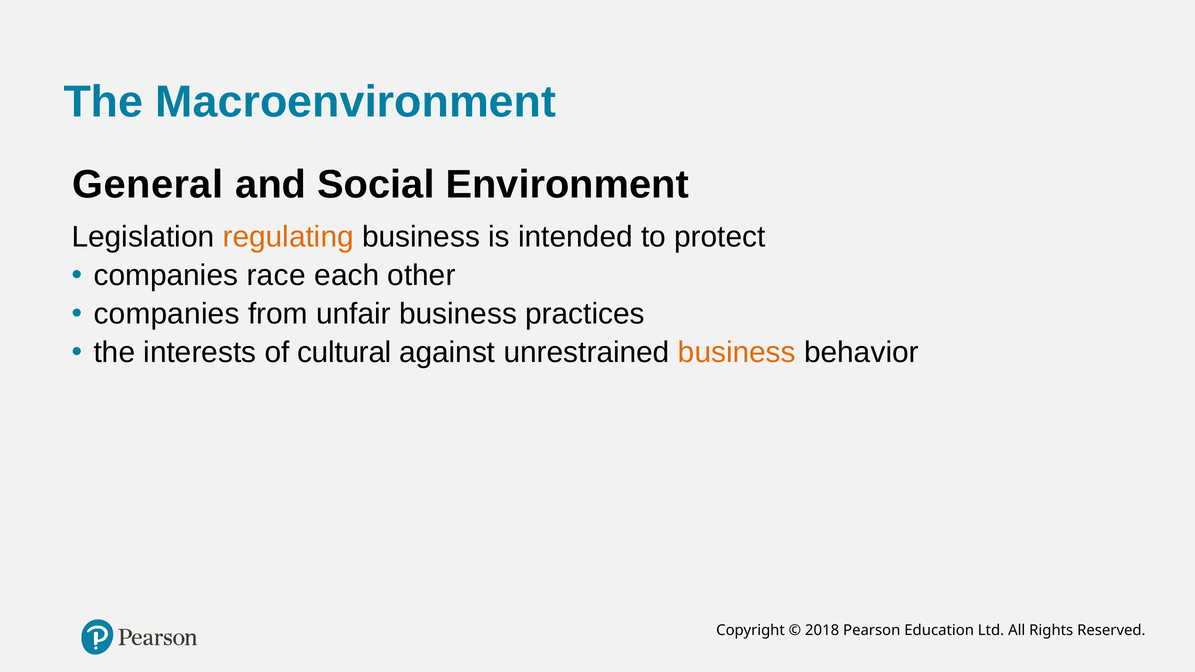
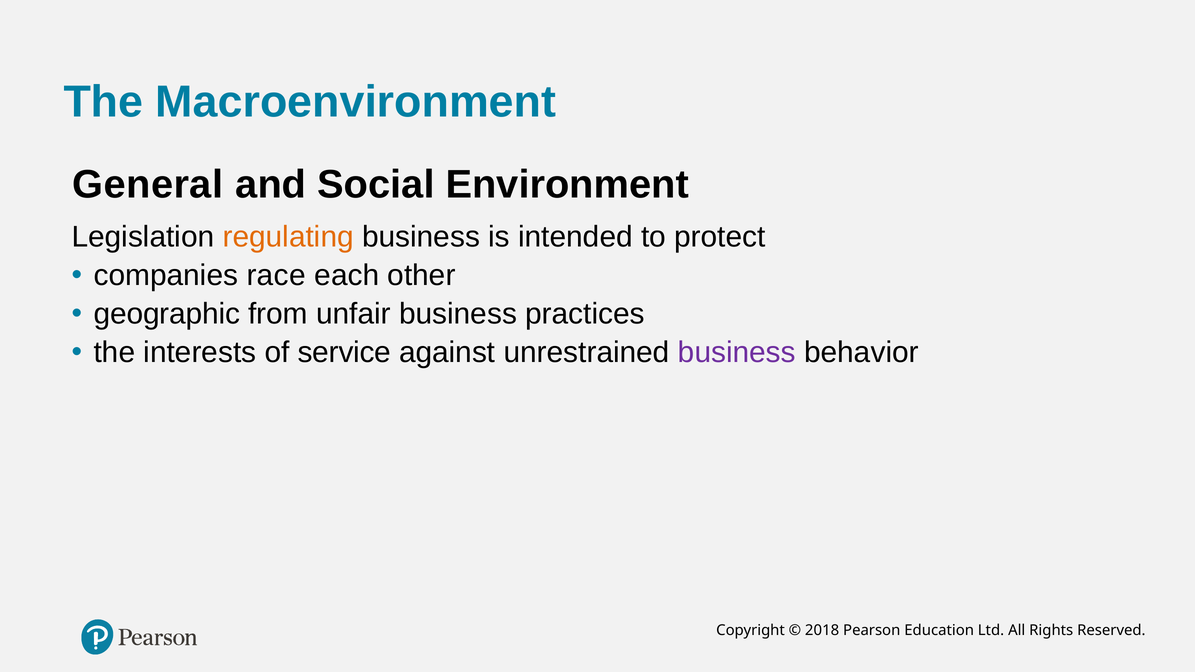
companies at (167, 314): companies -> geographic
cultural: cultural -> service
business at (737, 352) colour: orange -> purple
